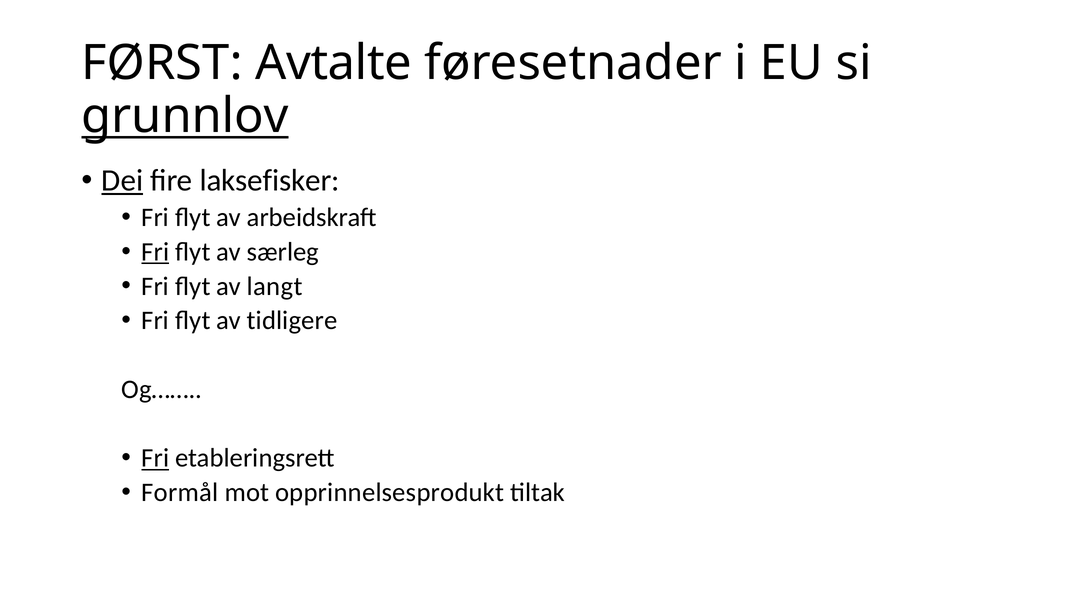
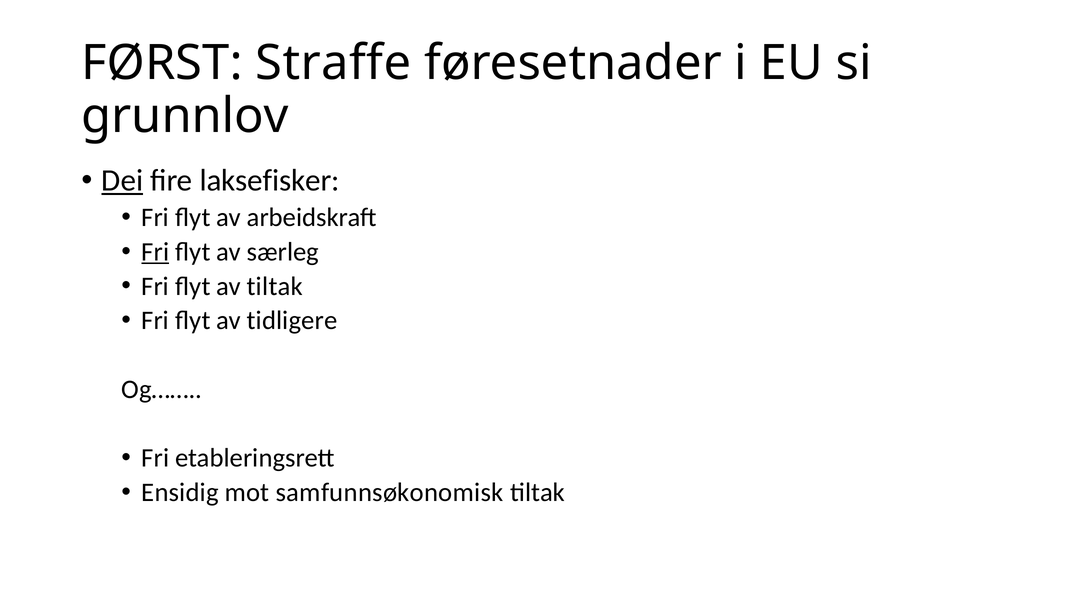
Avtalte: Avtalte -> Straffe
grunnlov underline: present -> none
av langt: langt -> tiltak
Fri at (155, 458) underline: present -> none
Formål: Formål -> Ensidig
opprinnelsesprodukt: opprinnelsesprodukt -> samfunnsøkonomisk
